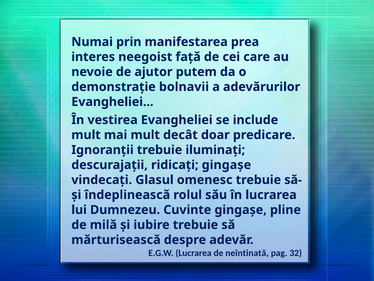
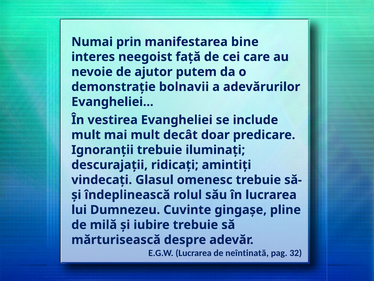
prea: prea -> bine
ridicaţi gingaşe: gingaşe -> amintiţi
